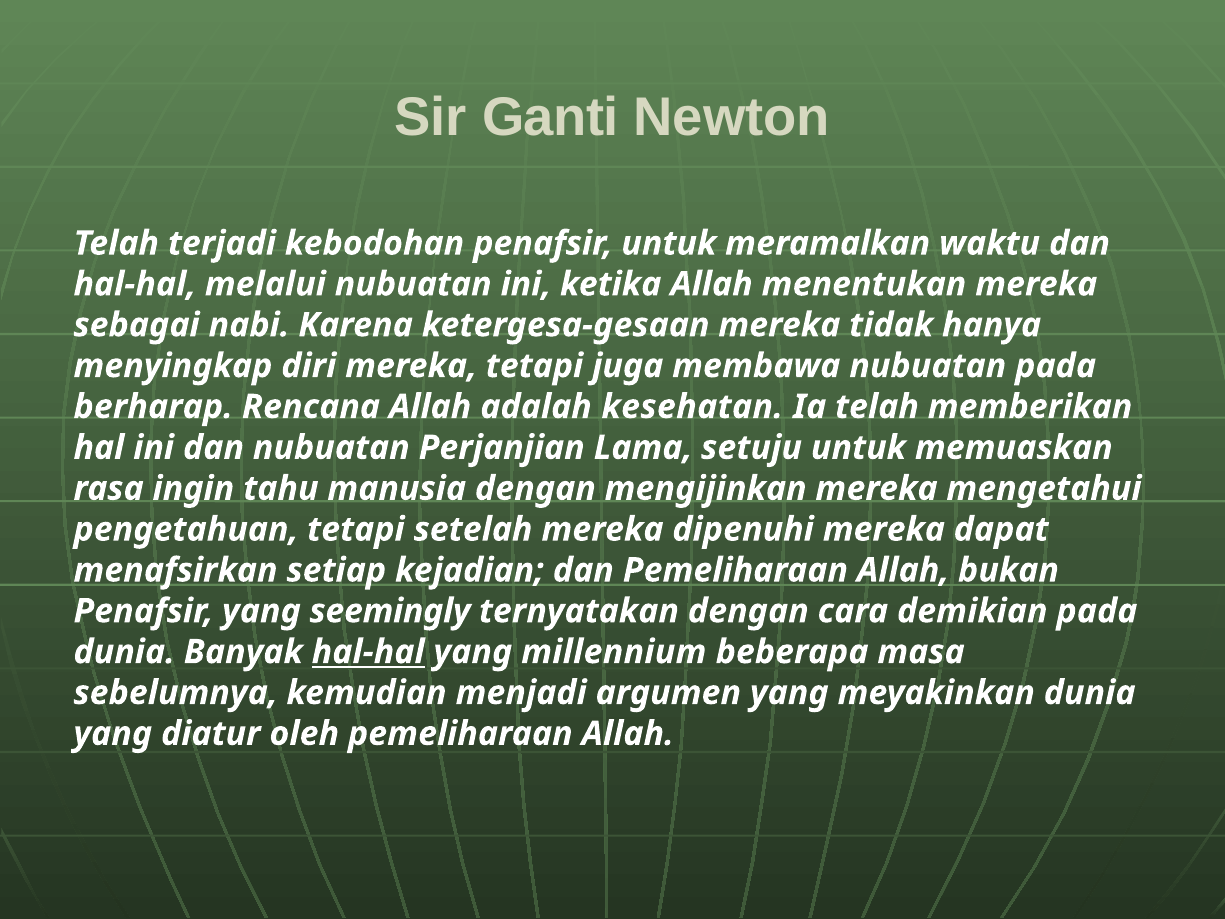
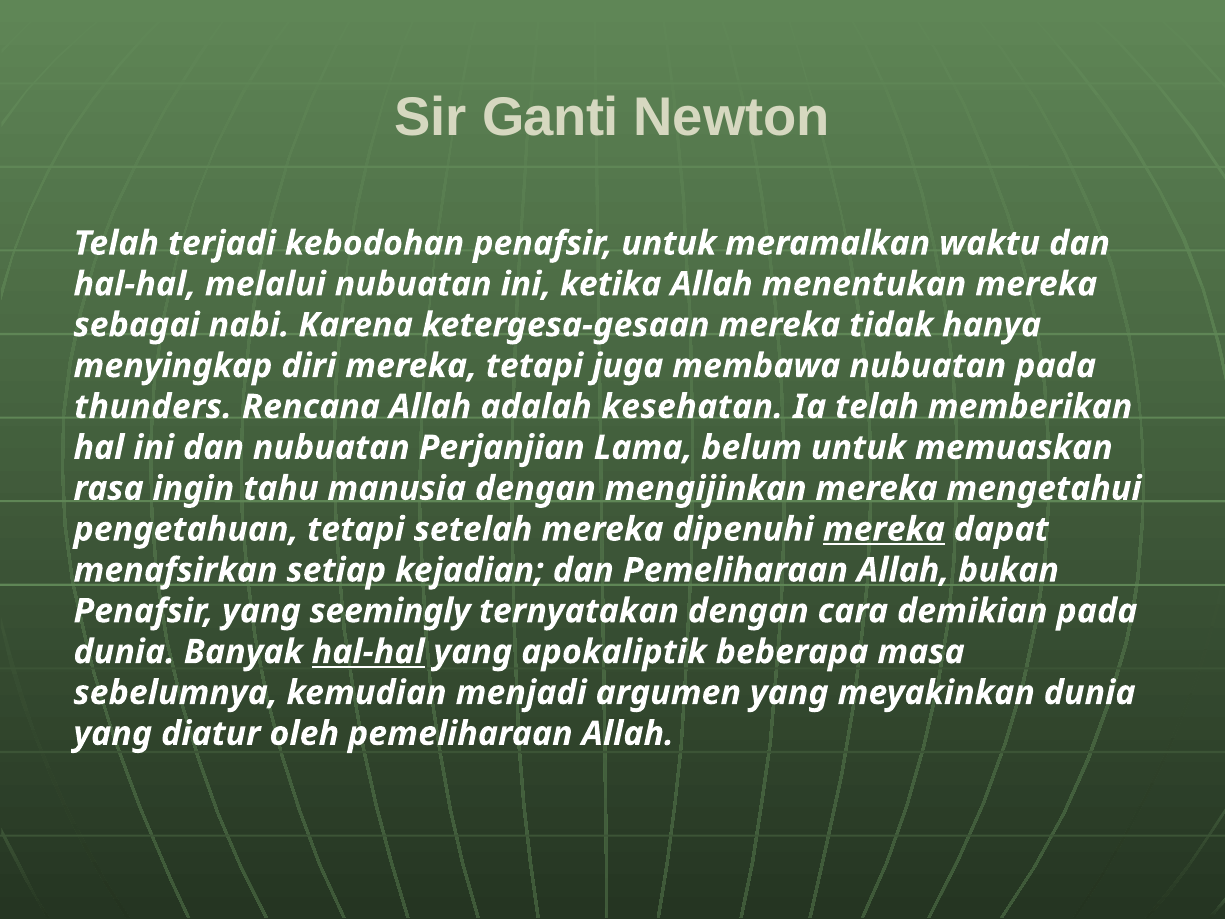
berharap: berharap -> thunders
setuju: setuju -> belum
mereka at (884, 529) underline: none -> present
millennium: millennium -> apokaliptik
